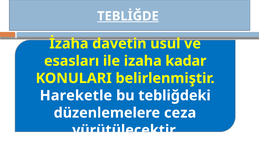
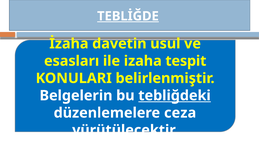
kadar: kadar -> tespit
Hareketle: Hareketle -> Belgelerin
tebliğdeki underline: none -> present
